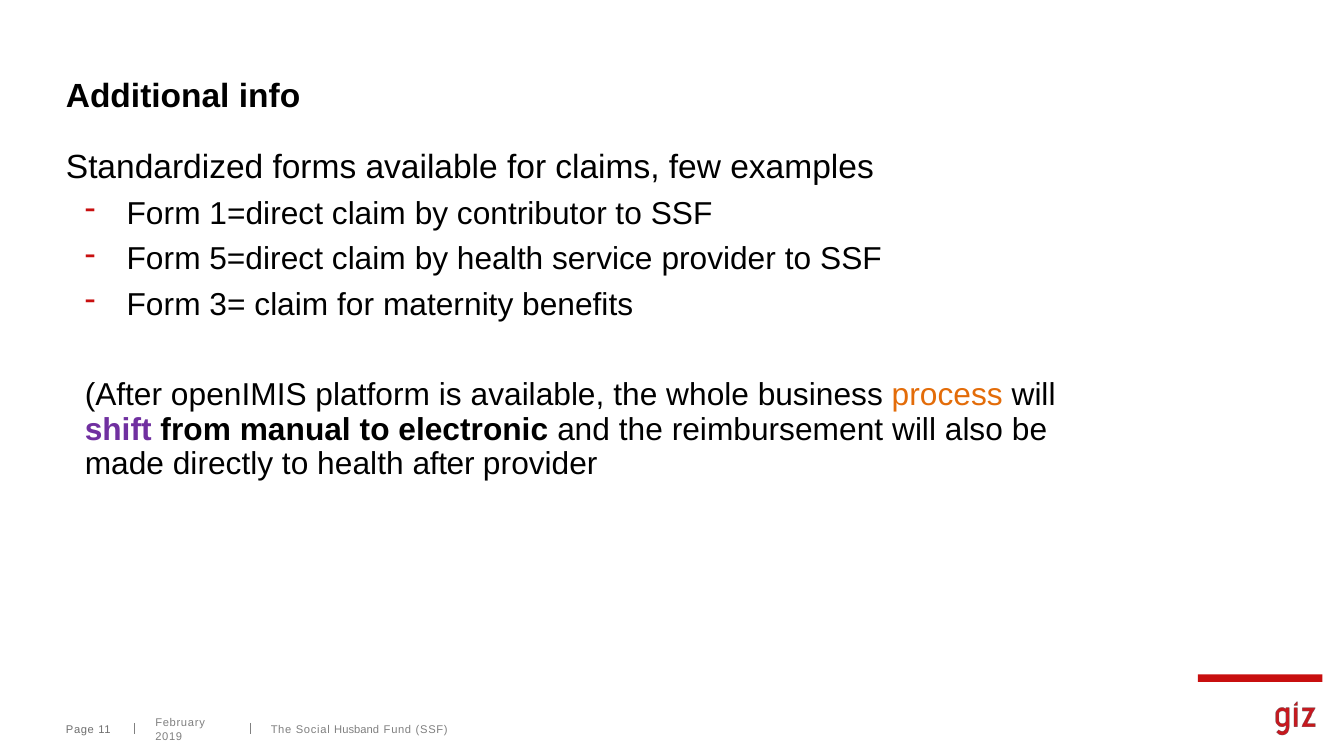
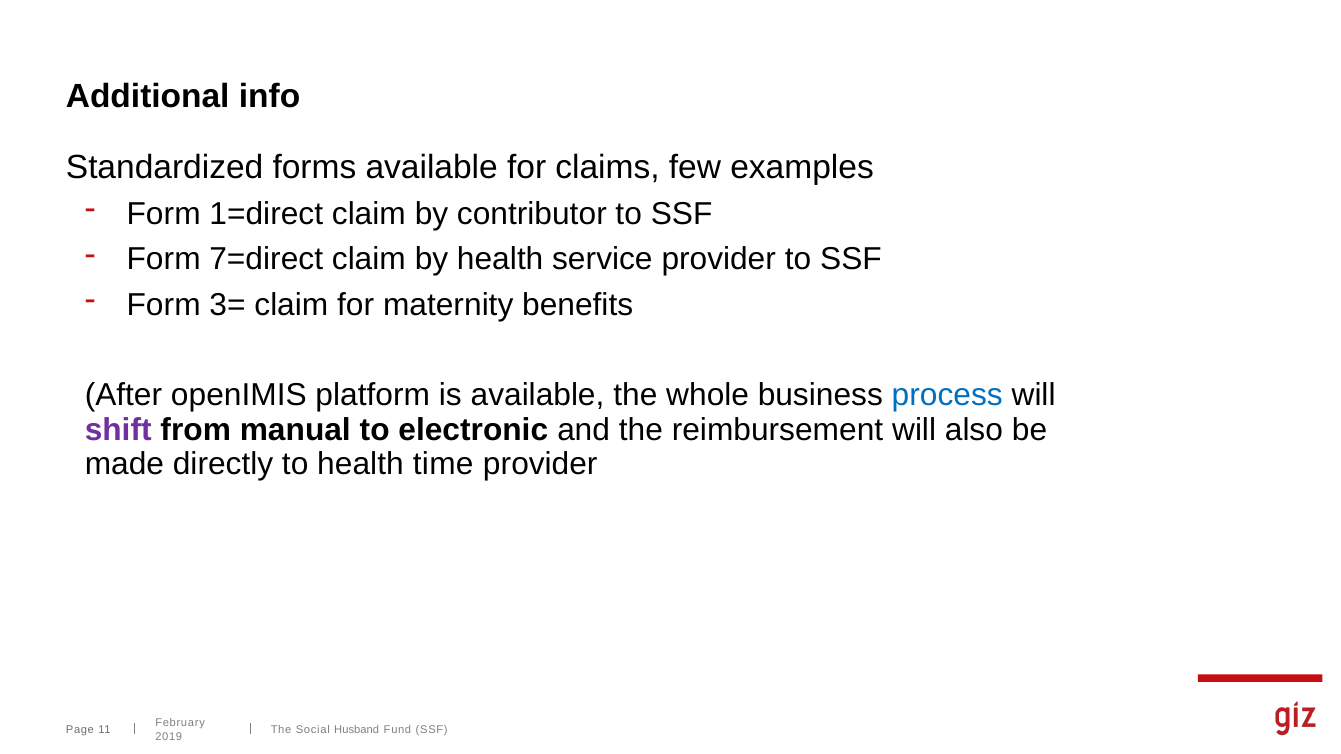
5=direct: 5=direct -> 7=direct
process colour: orange -> blue
health after: after -> time
